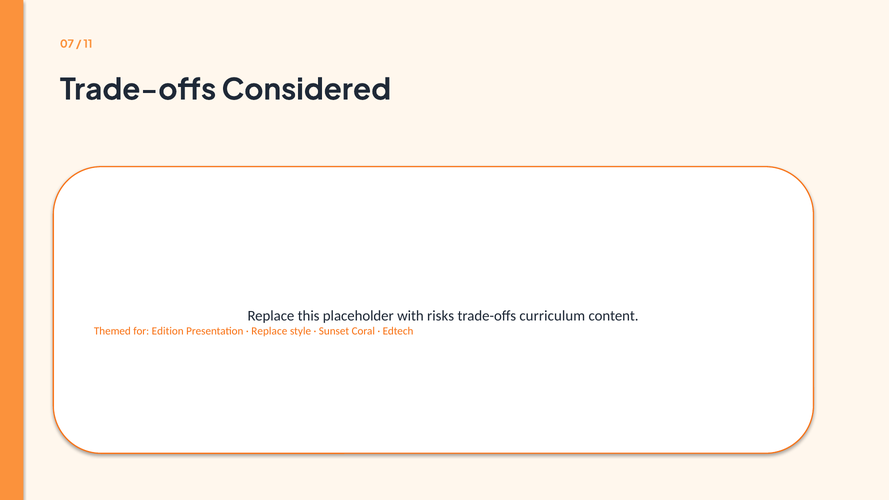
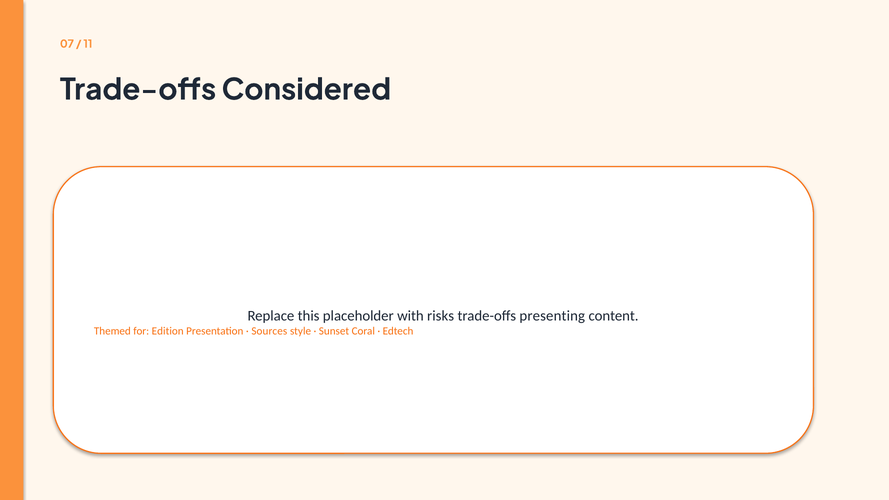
curriculum: curriculum -> presenting
Replace at (269, 331): Replace -> Sources
